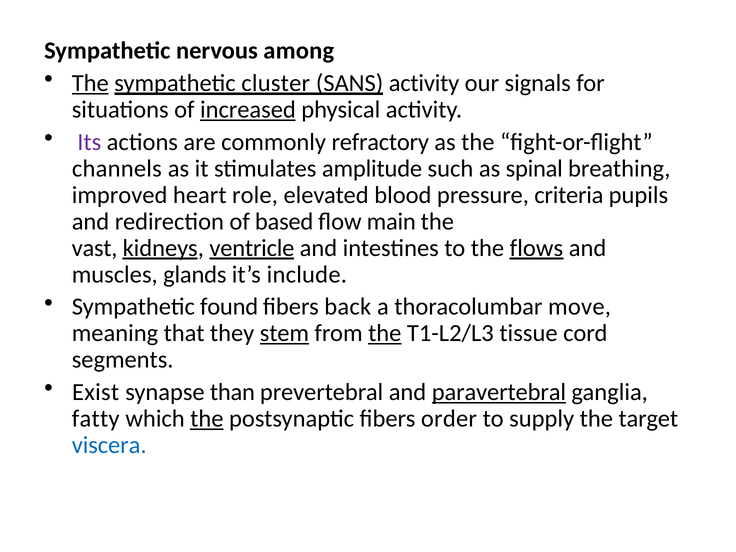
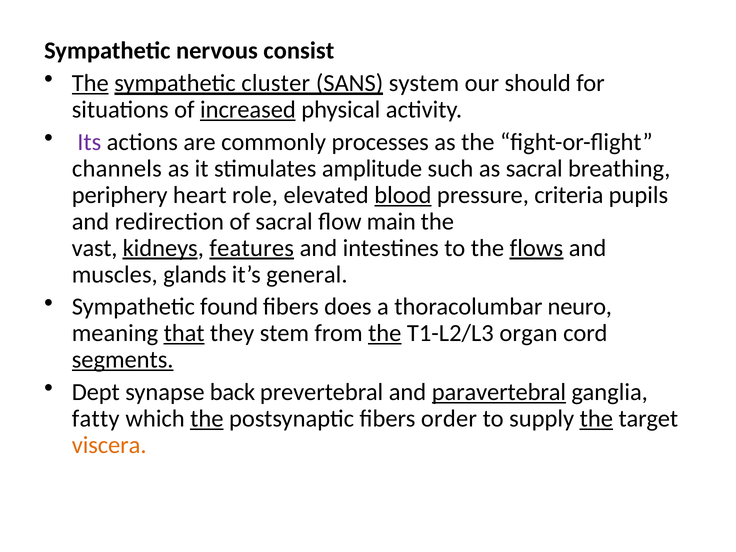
among: among -> consist
SANS activity: activity -> system
signals: signals -> should
refractory: refractory -> processes
as spinal: spinal -> sacral
improved: improved -> periphery
blood underline: none -> present
of based: based -> sacral
ventricle: ventricle -> features
include: include -> general
back: back -> does
move: move -> neuro
that underline: none -> present
stem underline: present -> none
tissue: tissue -> organ
segments underline: none -> present
Exist: Exist -> Dept
than: than -> back
the at (596, 419) underline: none -> present
viscera colour: blue -> orange
